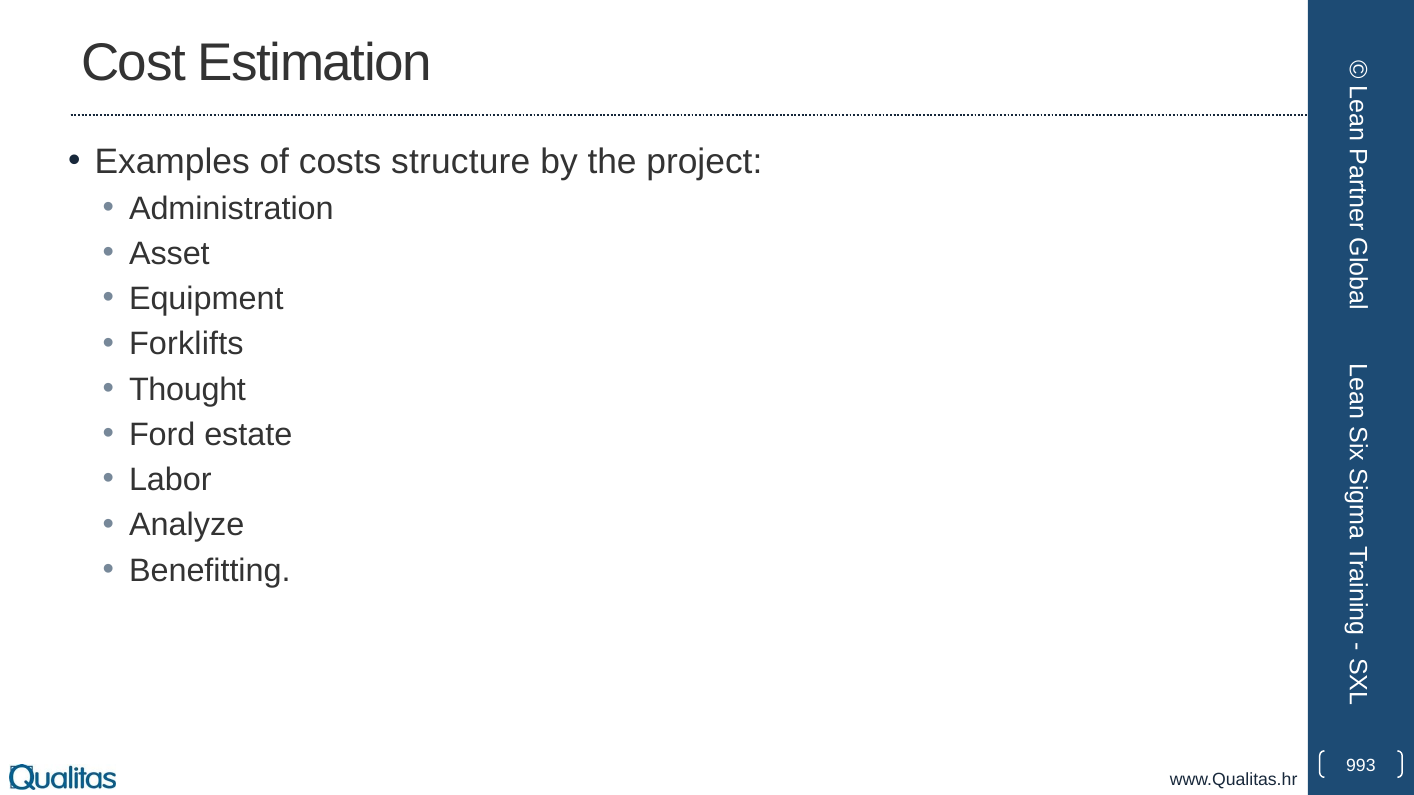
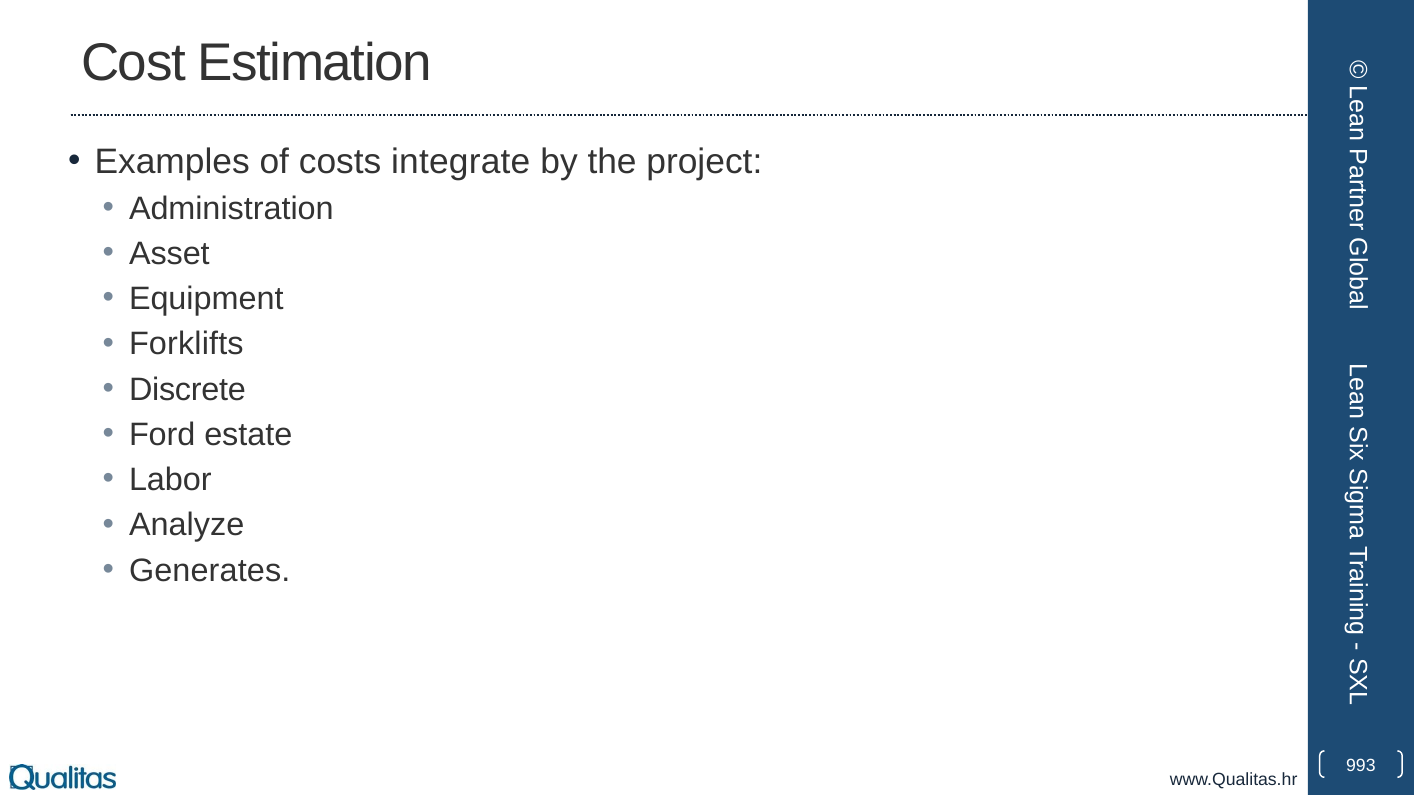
structure: structure -> integrate
Thought: Thought -> Discrete
Benefitting: Benefitting -> Generates
